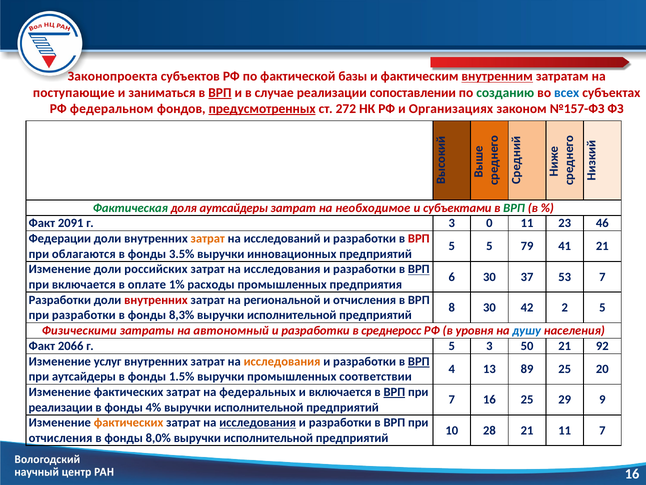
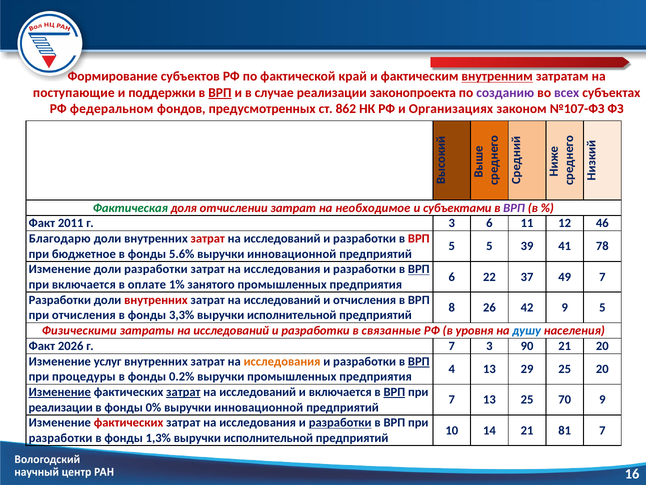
Законопроекта: Законопроекта -> Формирование
базы: базы -> край
заниматься: заниматься -> поддержки
сопоставлении: сопоставлении -> законопроекта
созданию colour: green -> purple
всех colour: blue -> purple
предусмотренных underline: present -> none
272: 272 -> 862
№157-ФЗ: №157-ФЗ -> №107-ФЗ
доля аутсайдеры: аутсайдеры -> отчислении
ВРП at (514, 208) colour: green -> purple
2091: 2091 -> 2011
3 0: 0 -> 6
23: 23 -> 12
Федерации: Федерации -> Благодарю
затрат at (208, 238) colour: orange -> red
79: 79 -> 39
41 21: 21 -> 78
облагаются: облагаются -> бюджетное
3.5%: 3.5% -> 5.6%
инновационных at (292, 254): инновационных -> инновационной
доли российских: российских -> разработки
6 30: 30 -> 22
53: 53 -> 49
расходы: расходы -> занятого
региональной at (282, 300): региональной -> исследований
8 30: 30 -> 26
42 2: 2 -> 9
при разработки: разработки -> отчисления
8,3%: 8,3% -> 3,3%
затраты на автономный: автономный -> исследований
среднеросс: среднеросс -> связанные
2066: 2066 -> 2026
г 5: 5 -> 7
50: 50 -> 90
21 92: 92 -> 20
89: 89 -> 29
при аутсайдеры: аутсайдеры -> процедуры
1.5%: 1.5% -> 0.2%
выручки промышленных соответствии: соответствии -> предприятия
Изменение at (60, 392) underline: none -> present
затрат at (183, 392) underline: none -> present
федеральных at (258, 392): федеральных -> исследований
7 16: 16 -> 13
29: 29 -> 70
4%: 4% -> 0%
исполнительной at (259, 407): исполнительной -> инновационной
фактических at (129, 422) colour: orange -> red
исследования at (258, 422) underline: present -> none
разработки at (340, 422) underline: none -> present
28: 28 -> 14
21 11: 11 -> 81
отчисления at (61, 438): отчисления -> разработки
8,0%: 8,0% -> 1,3%
